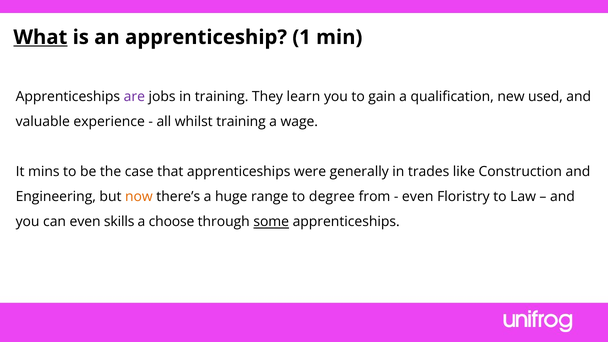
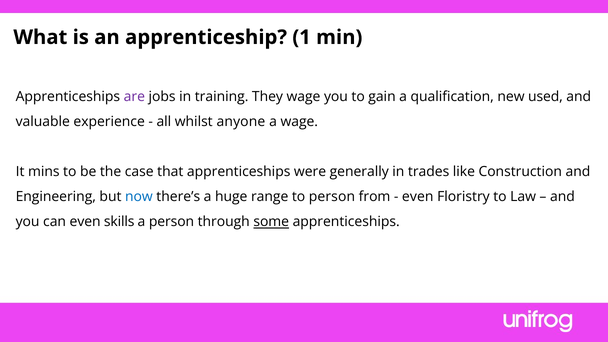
What underline: present -> none
They learn: learn -> wage
whilst training: training -> anyone
now colour: orange -> blue
to degree: degree -> person
a choose: choose -> person
